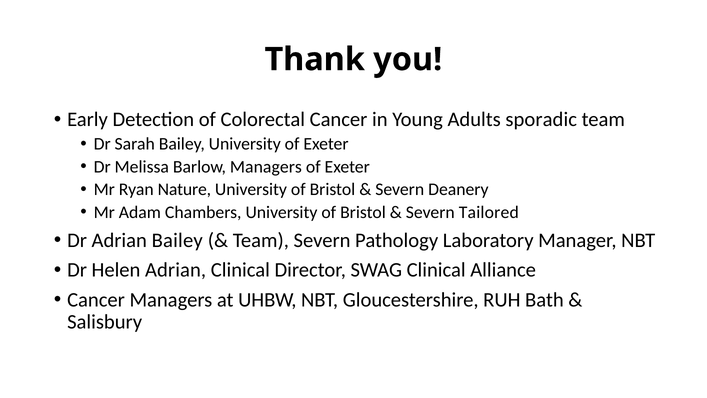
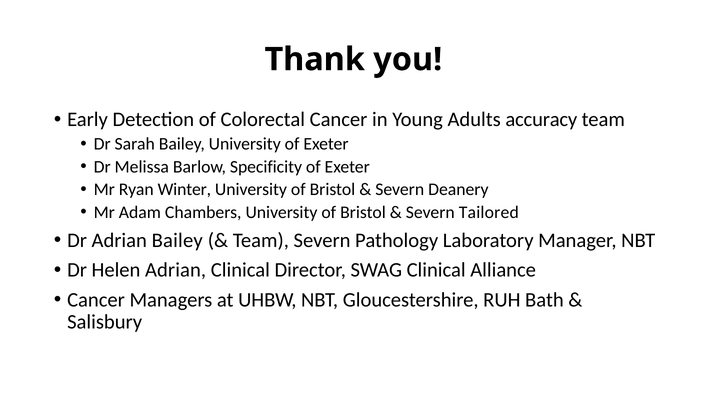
sporadic: sporadic -> accuracy
Barlow Managers: Managers -> Specificity
Nature: Nature -> Winter
